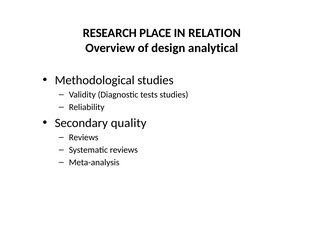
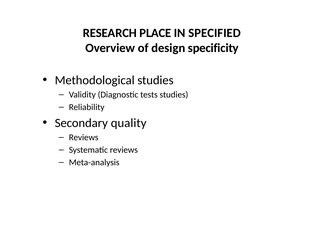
RELATION: RELATION -> SPECIFIED
analytical: analytical -> specificity
